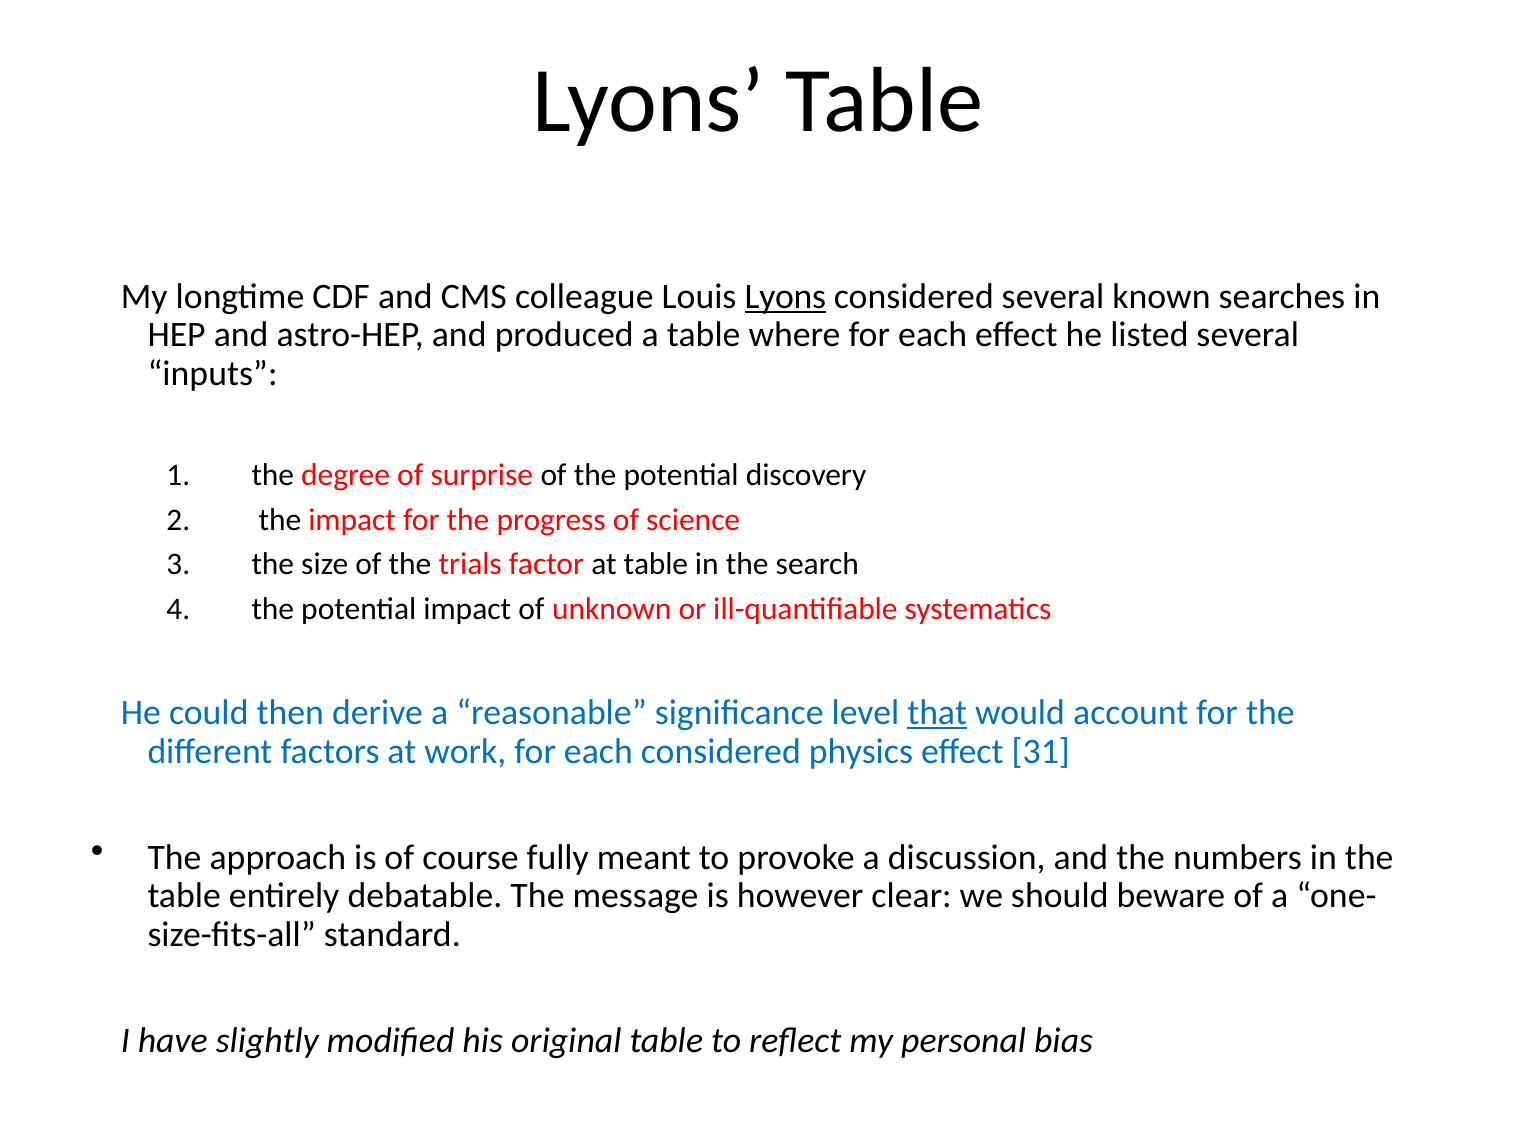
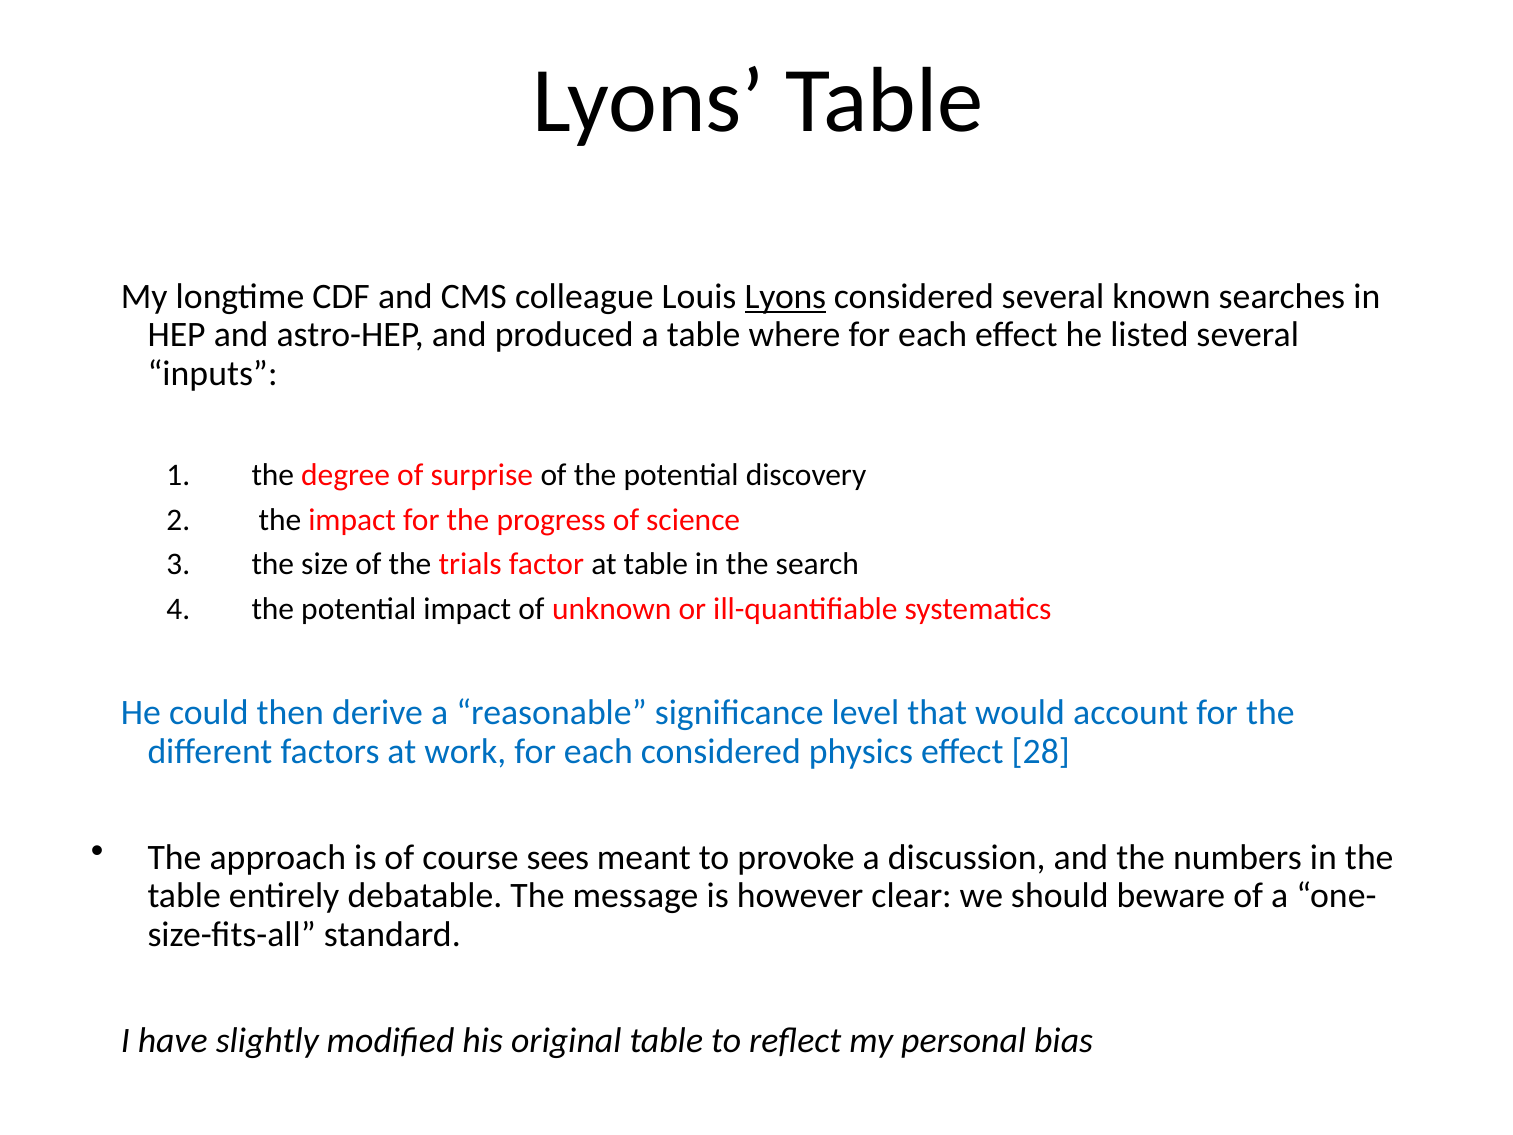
that underline: present -> none
31: 31 -> 28
fully: fully -> sees
